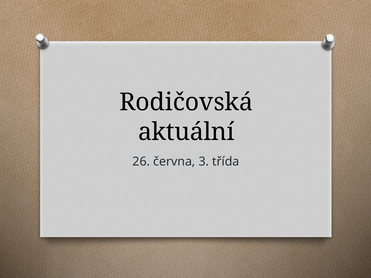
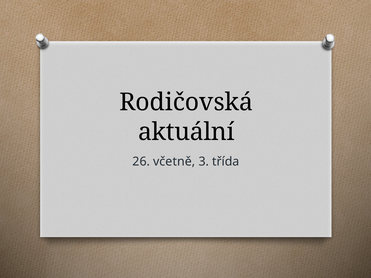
června: června -> včetně
